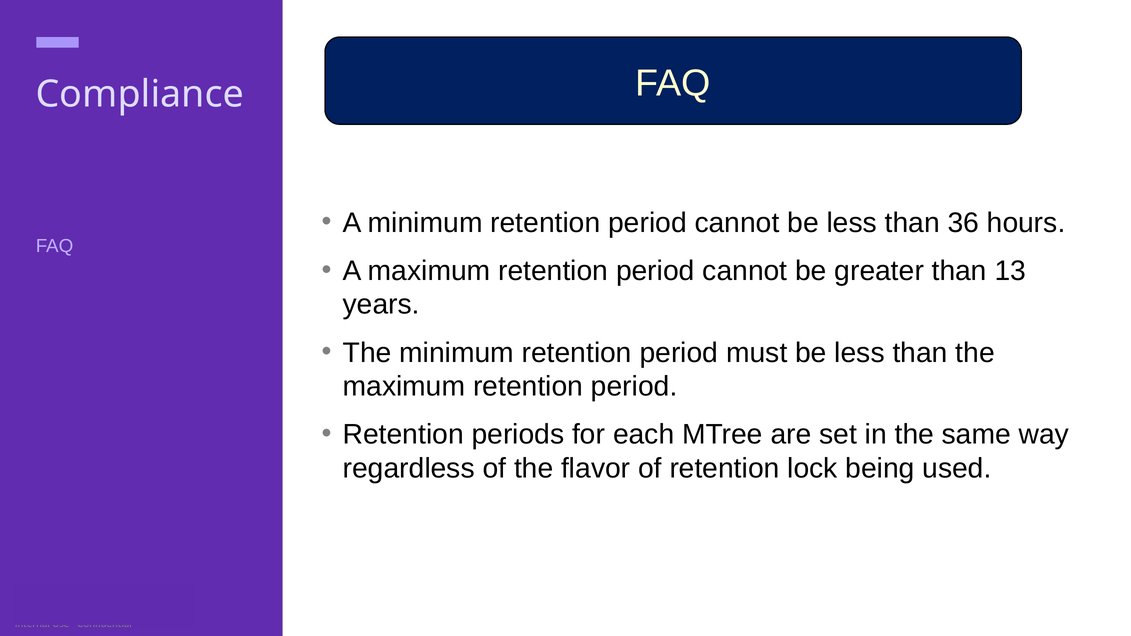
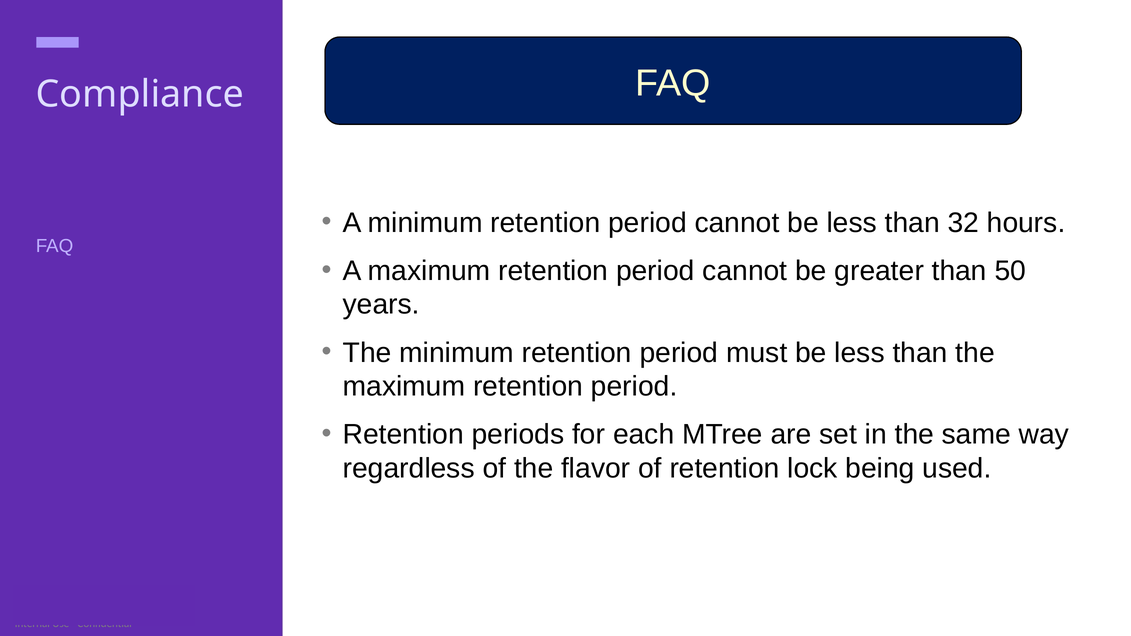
36: 36 -> 32
13: 13 -> 50
